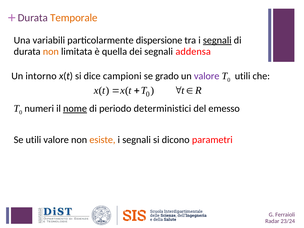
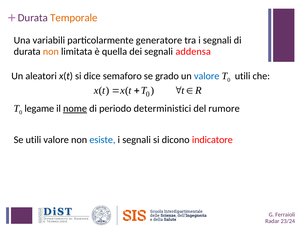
dispersione: dispersione -> generatore
segnali at (217, 40) underline: present -> none
intorno: intorno -> aleatori
campioni: campioni -> semaforo
valore at (207, 76) colour: purple -> blue
numeri: numeri -> legame
emesso: emesso -> rumore
esiste colour: orange -> blue
parametri: parametri -> indicatore
